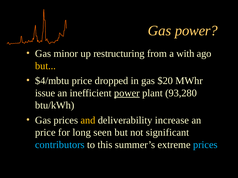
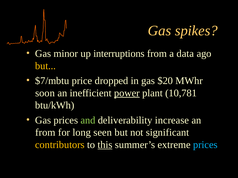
Gas power: power -> spikes
restructuring: restructuring -> interruptions
with: with -> data
$4/mbtu: $4/mbtu -> $7/mbtu
issue: issue -> soon
93,280: 93,280 -> 10,781
and colour: yellow -> light green
price at (45, 133): price -> from
contributors colour: light blue -> yellow
this underline: none -> present
